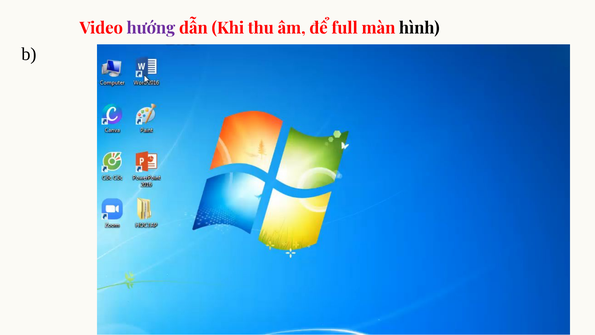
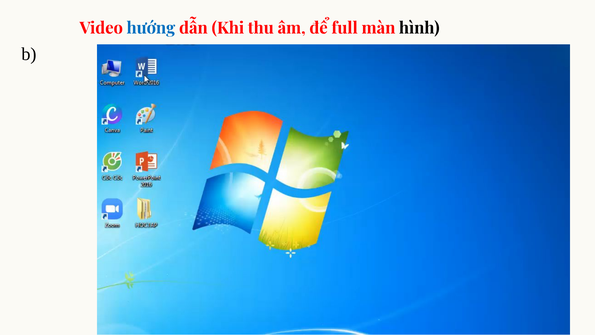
hướng colour: purple -> blue
